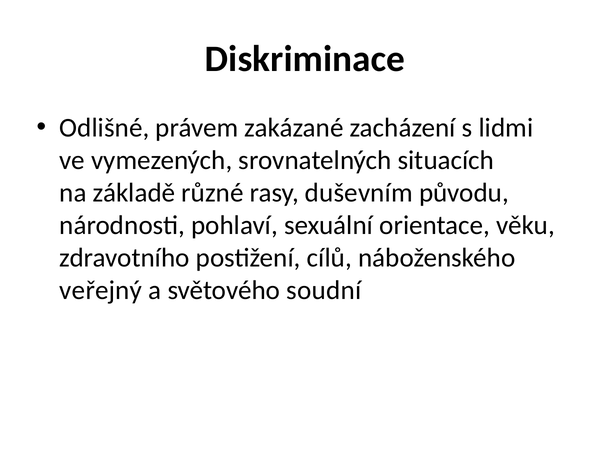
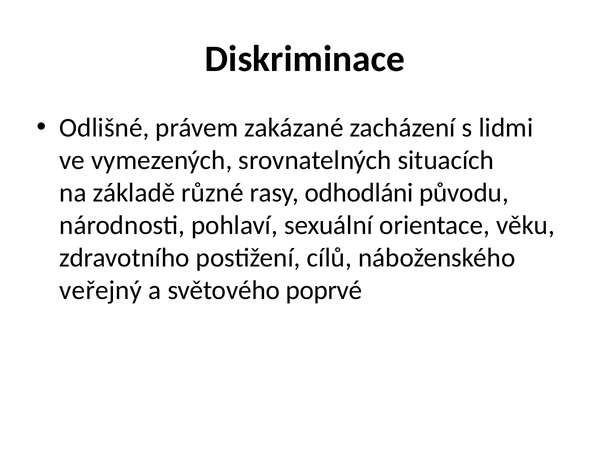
duševním: duševním -> odhodláni
soudní: soudní -> poprvé
